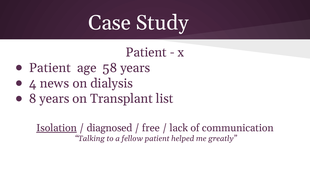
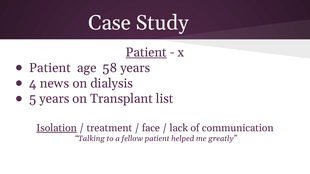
Patient at (146, 52) underline: none -> present
8: 8 -> 5
diagnosed: diagnosed -> treatment
free: free -> face
